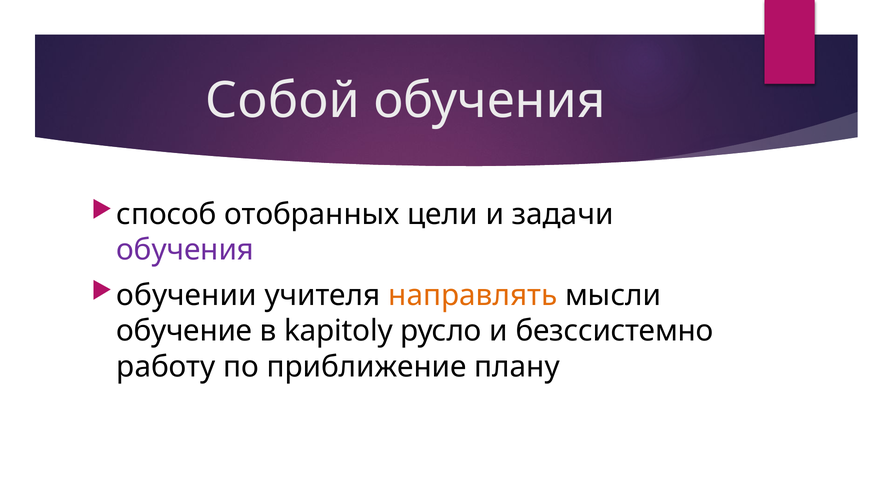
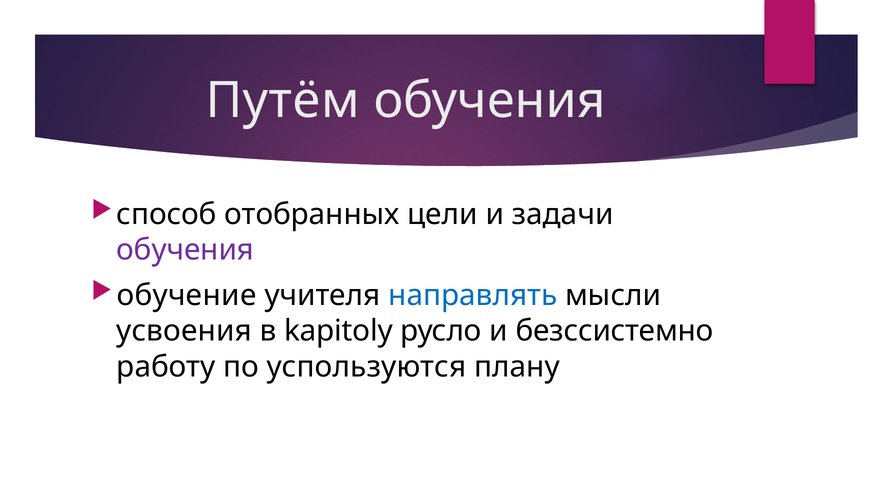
Собой: Собой -> Путём
обучении: обучении -> обучение
направлять colour: orange -> blue
обучение: обучение -> усвоения
приближение: приближение -> успользуются
